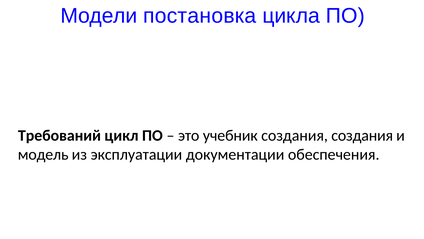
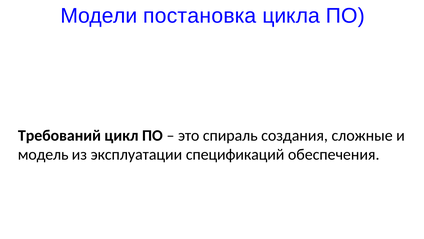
учебник: учебник -> спираль
создания создания: создания -> сложные
документации: документации -> спецификаций
